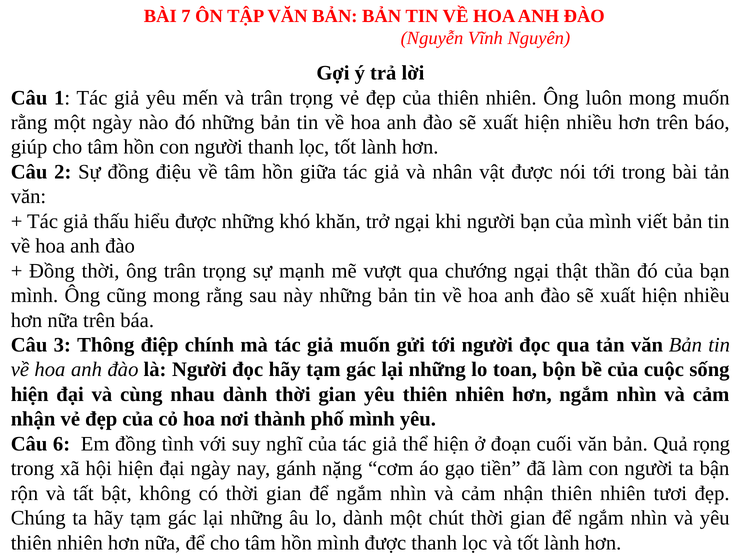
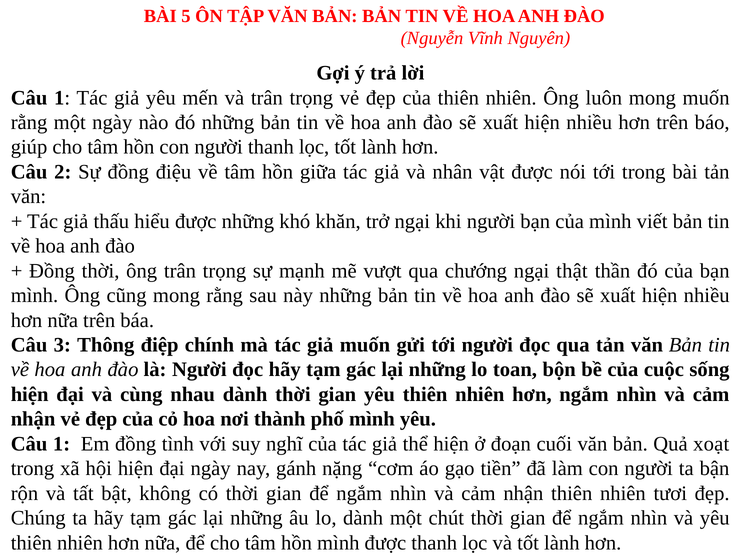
7: 7 -> 5
6 at (62, 444): 6 -> 1
rọng: rọng -> xoạt
